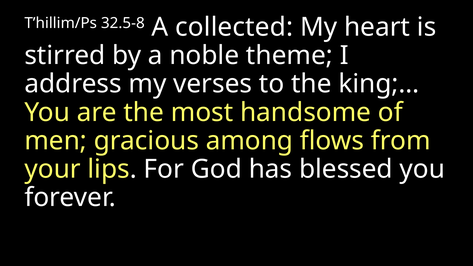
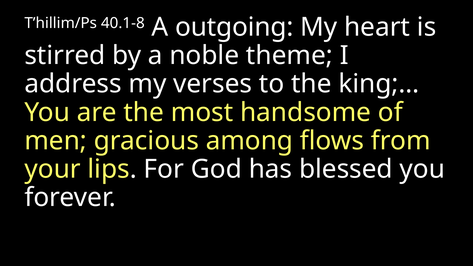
32.5-8: 32.5-8 -> 40.1-8
collected: collected -> outgoing
